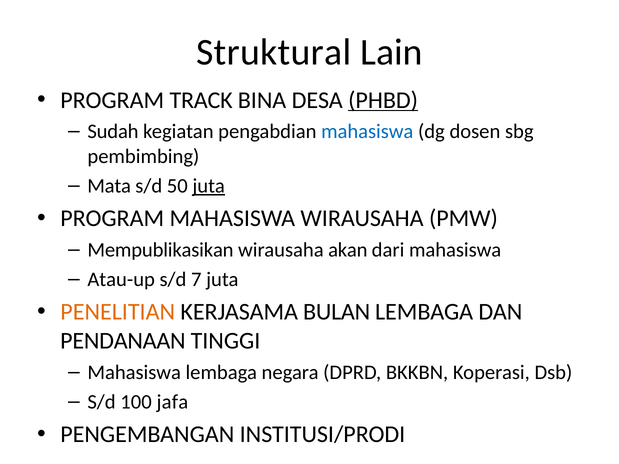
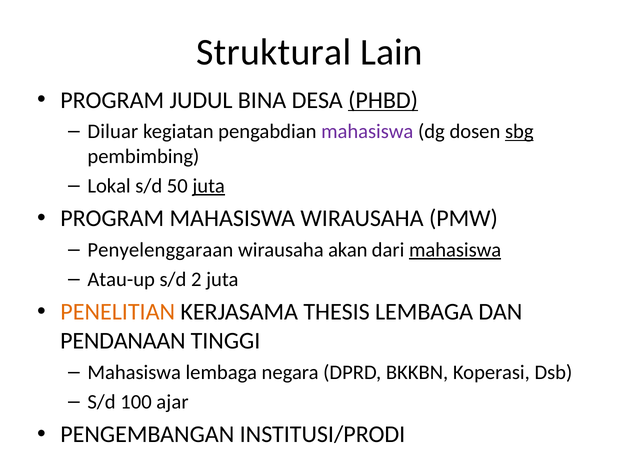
TRACK: TRACK -> JUDUL
Sudah: Sudah -> Diluar
mahasiswa at (367, 132) colour: blue -> purple
sbg underline: none -> present
Mata: Mata -> Lokal
Mempublikasikan: Mempublikasikan -> Penyelenggaraan
mahasiswa at (455, 250) underline: none -> present
7: 7 -> 2
BULAN: BULAN -> THESIS
jafa: jafa -> ajar
